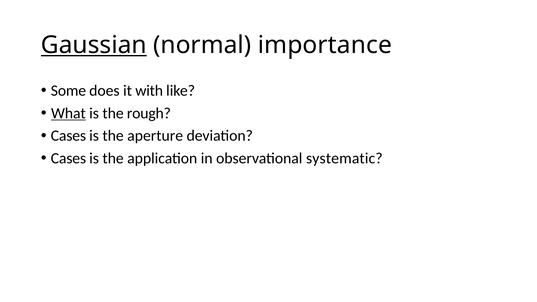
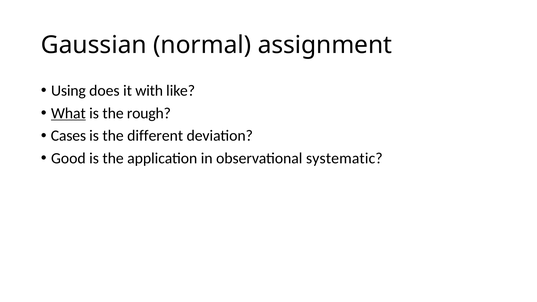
Gaussian underline: present -> none
importance: importance -> assignment
Some: Some -> Using
aperture: aperture -> different
Cases at (68, 158): Cases -> Good
